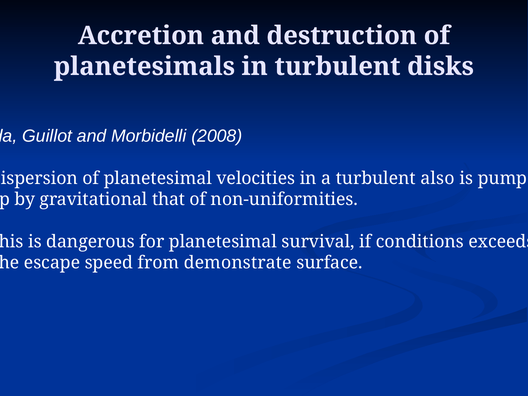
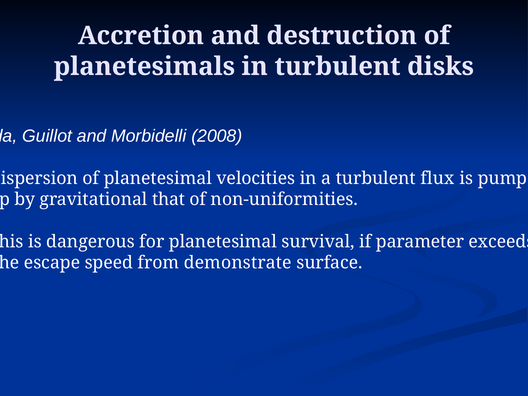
also: also -> flux
conditions: conditions -> parameter
